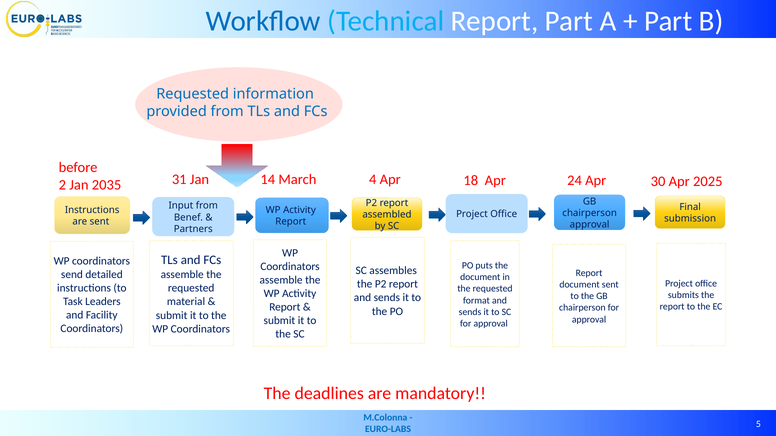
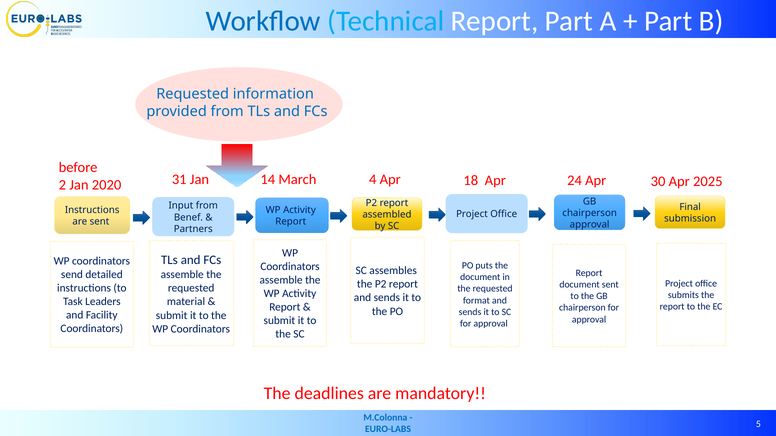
2035: 2035 -> 2020
